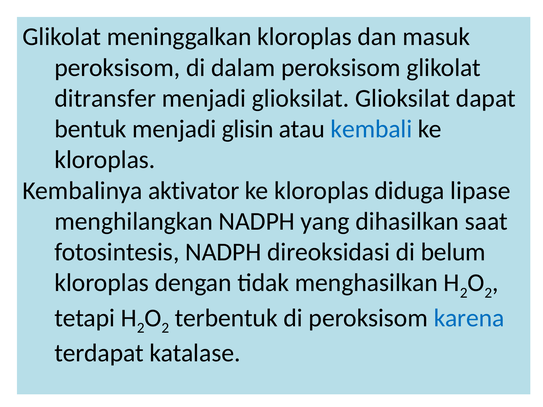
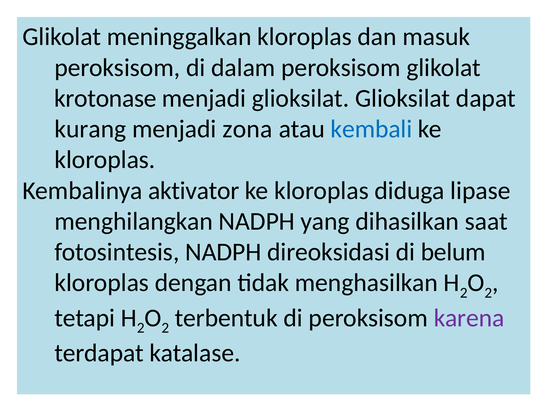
ditransfer: ditransfer -> krotonase
bentuk: bentuk -> kurang
glisin: glisin -> zona
karena colour: blue -> purple
